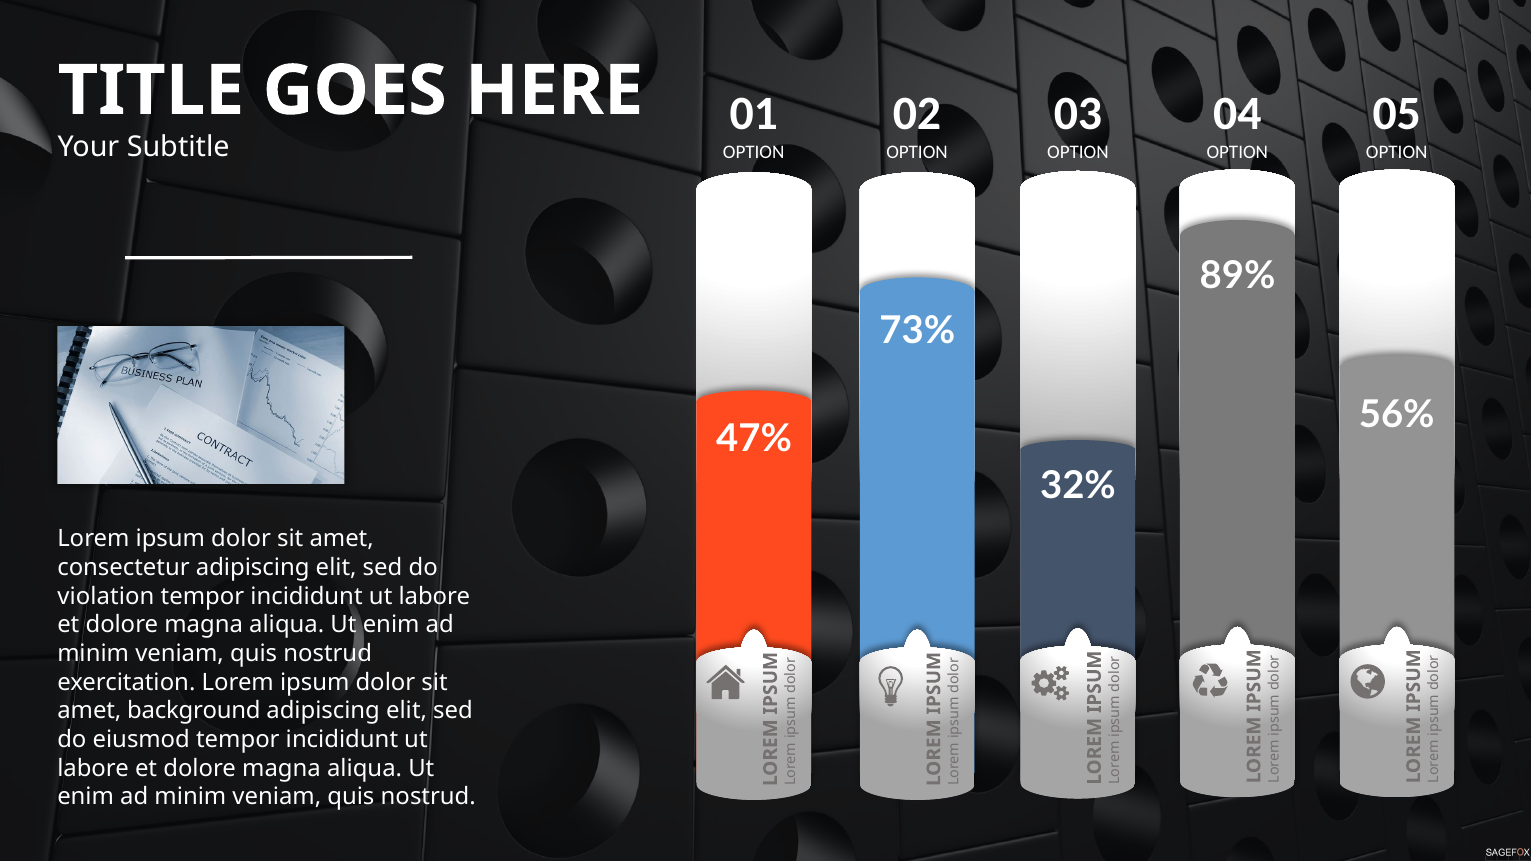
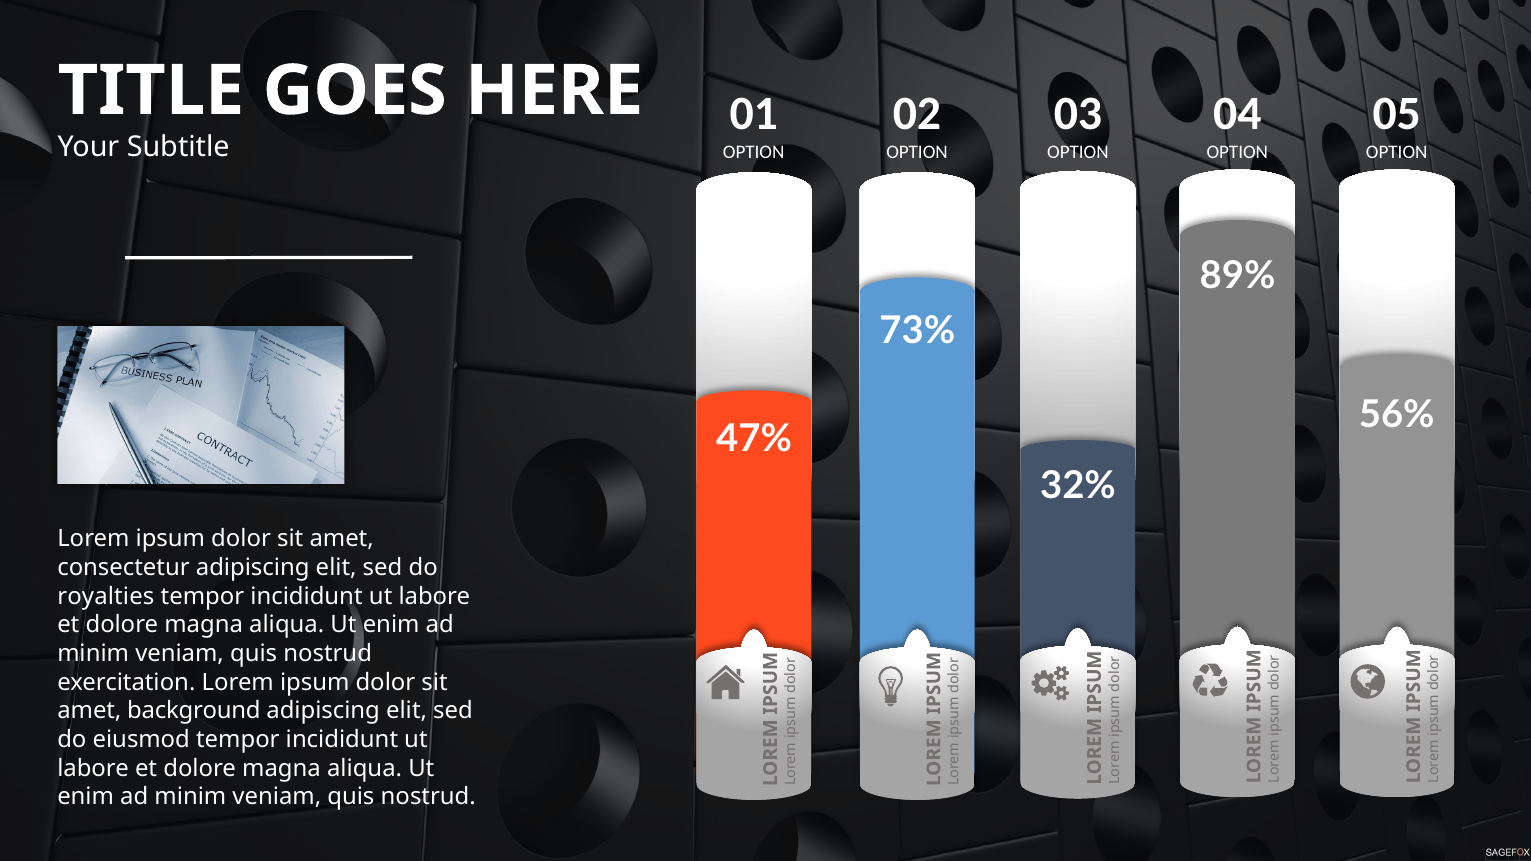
violation: violation -> royalties
